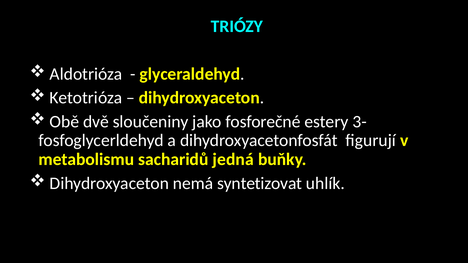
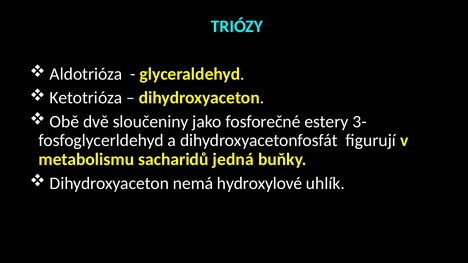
syntetizovat: syntetizovat -> hydroxylové
